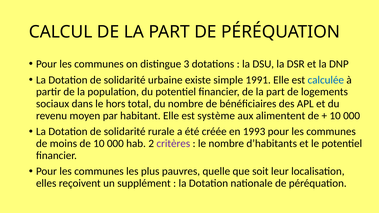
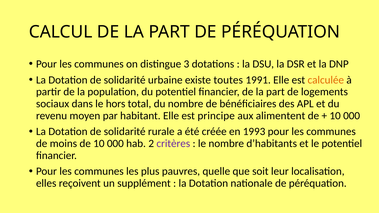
simple: simple -> toutes
calculée colour: blue -> orange
système: système -> principe
